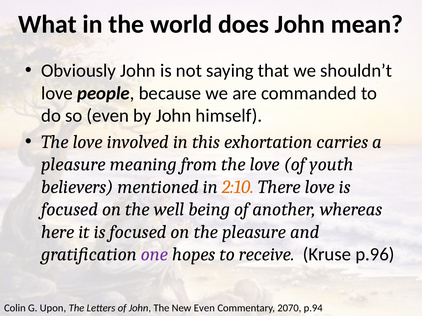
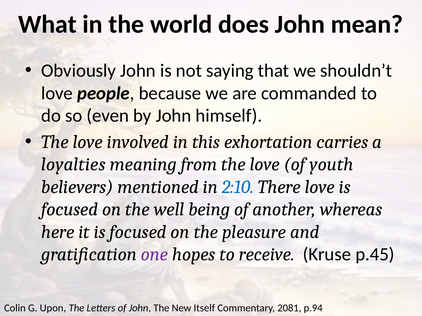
pleasure at (73, 165): pleasure -> loyalties
2:10 colour: orange -> blue
p.96: p.96 -> p.45
New Even: Even -> Itself
2070: 2070 -> 2081
